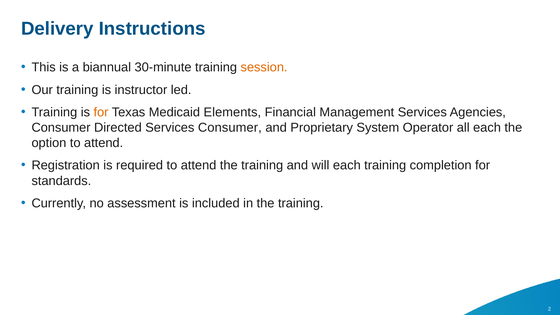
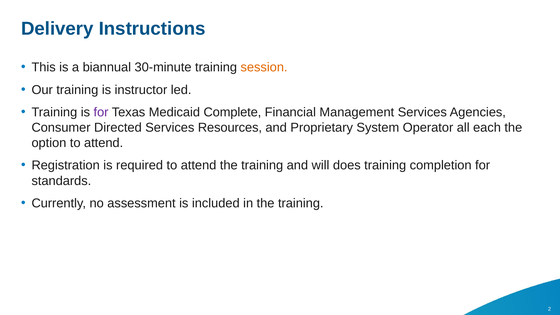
for at (101, 112) colour: orange -> purple
Elements: Elements -> Complete
Services Consumer: Consumer -> Resources
will each: each -> does
